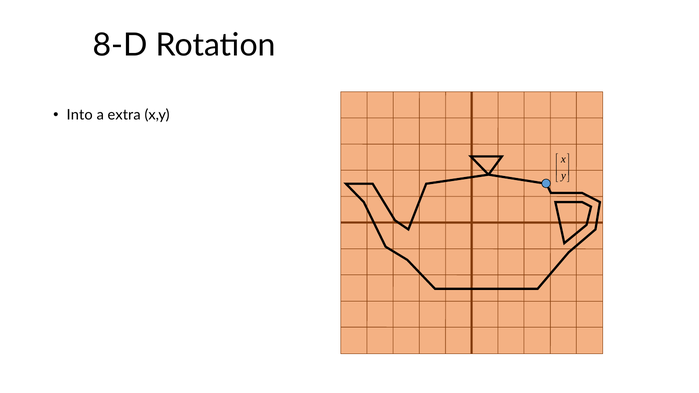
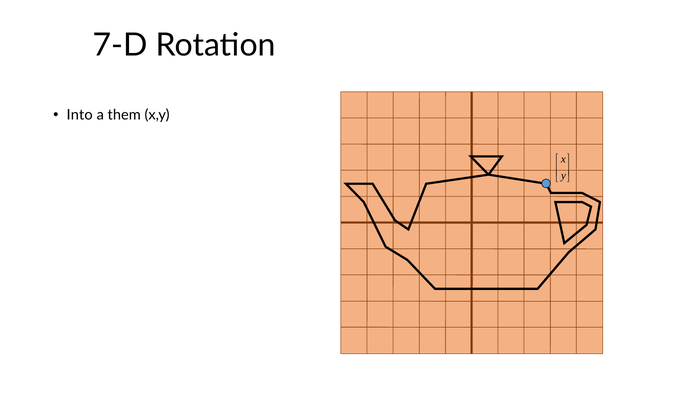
8-D: 8-D -> 7-D
extra: extra -> them
